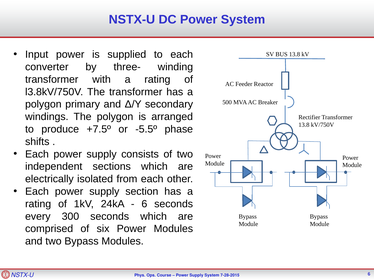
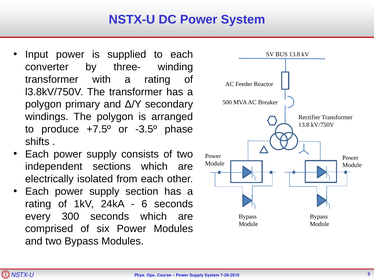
-5.5º: -5.5º -> -3.5º
